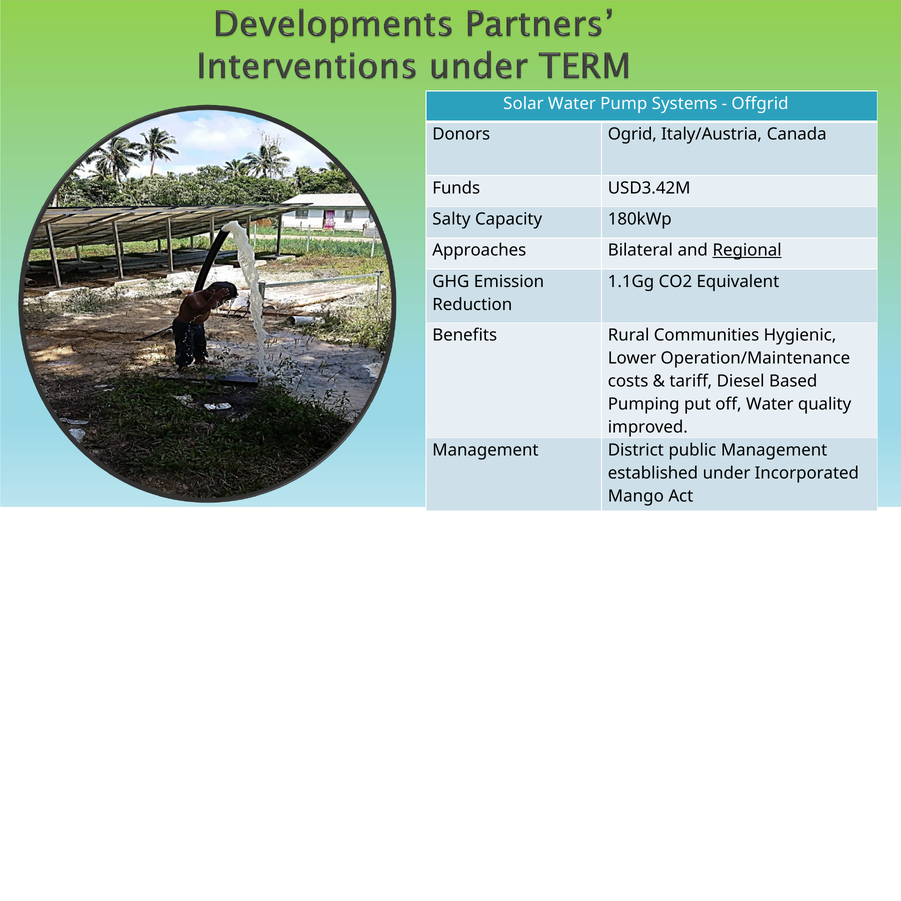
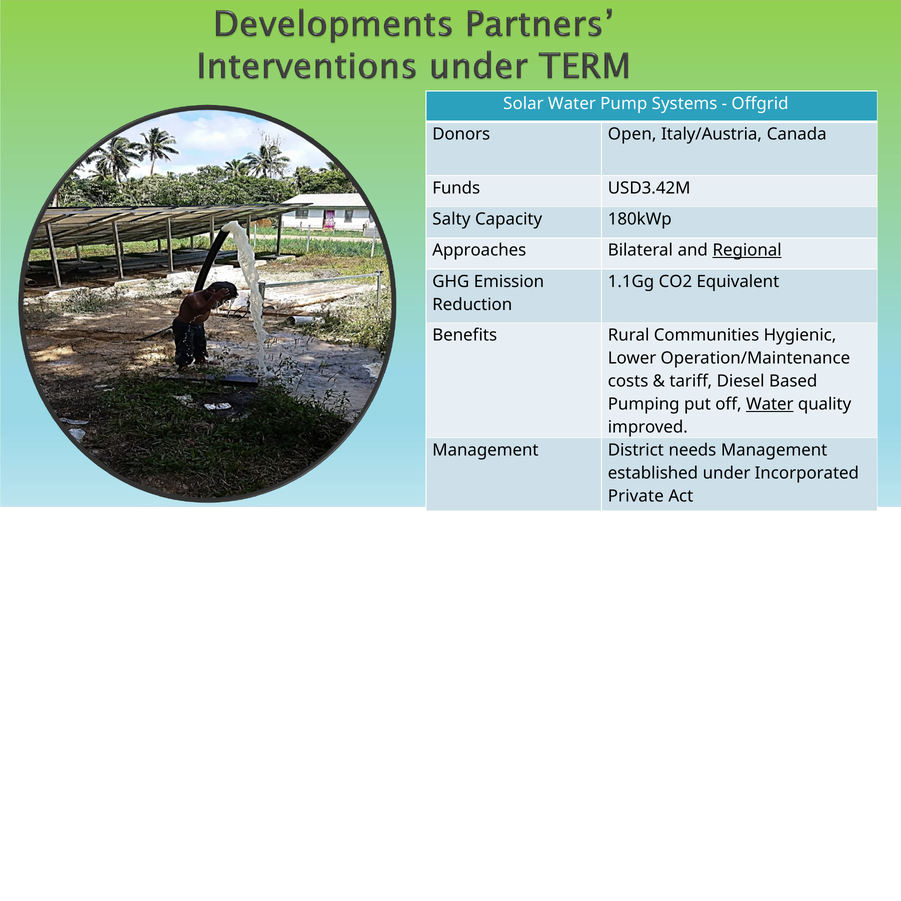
Ogrid: Ogrid -> Open
Water at (770, 404) underline: none -> present
public: public -> needs
Mango: Mango -> Private
